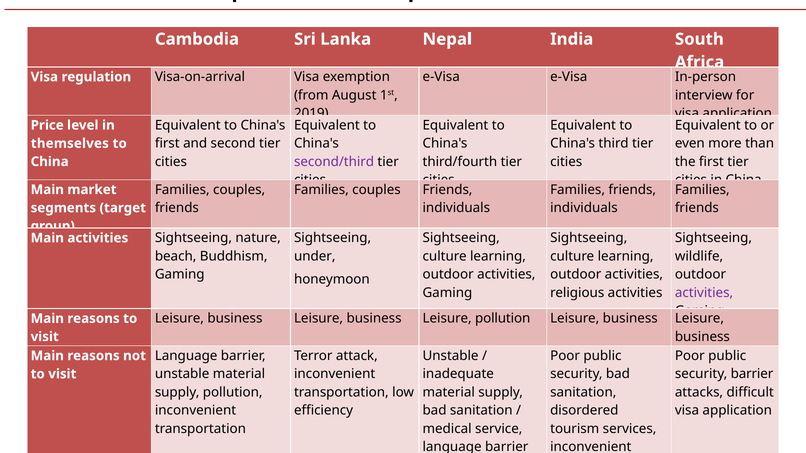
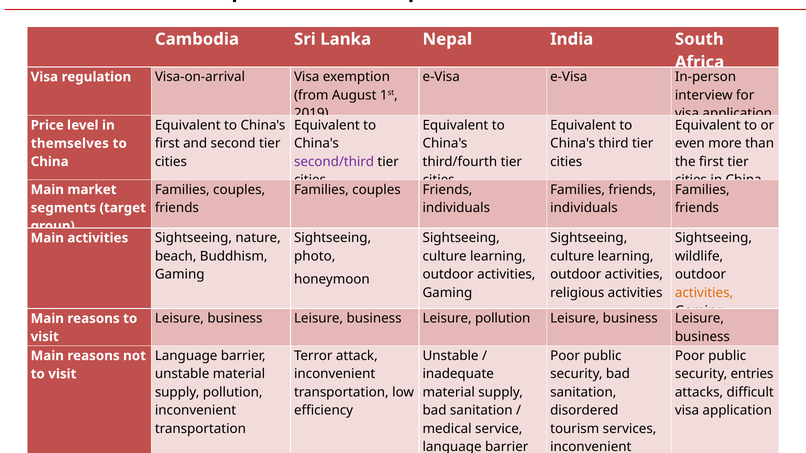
under: under -> photo
activities at (704, 293) colour: purple -> orange
security barrier: barrier -> entries
